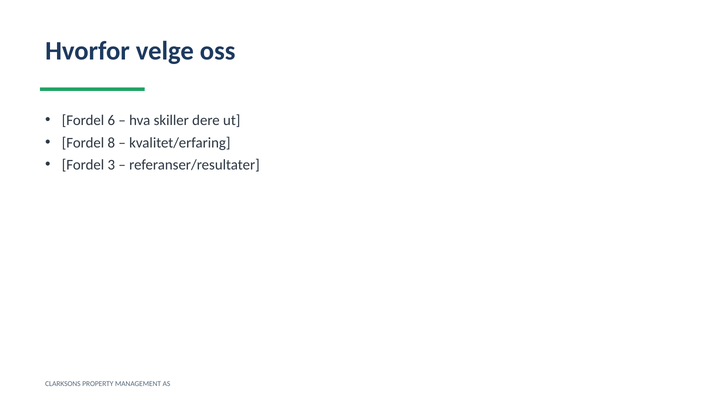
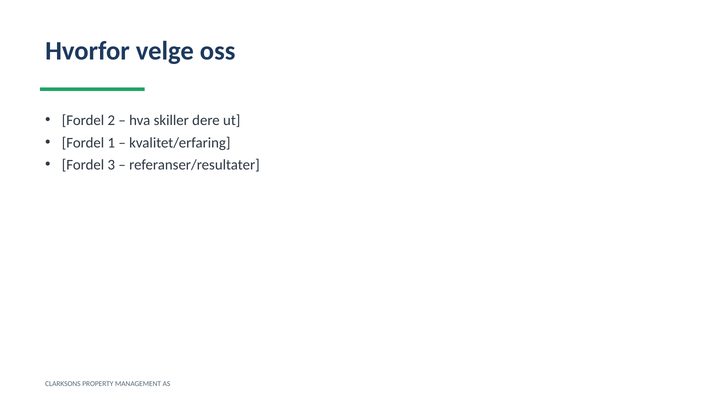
6: 6 -> 2
8: 8 -> 1
